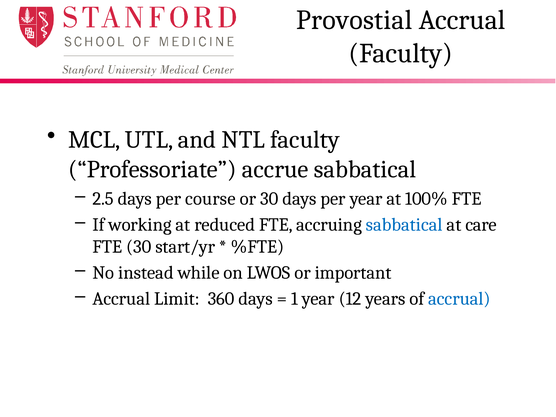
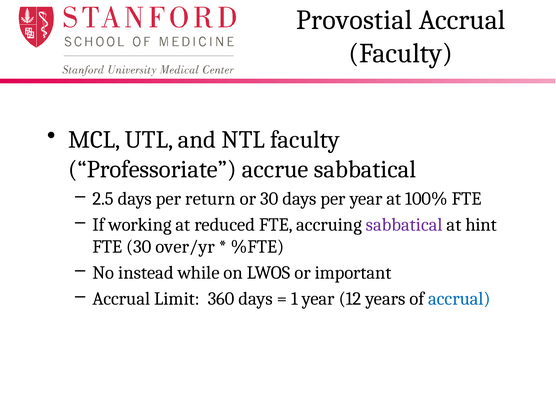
course: course -> return
sabbatical at (404, 225) colour: blue -> purple
care: care -> hint
start/yr: start/yr -> over/yr
